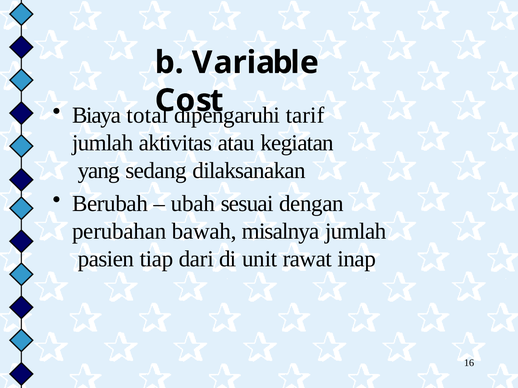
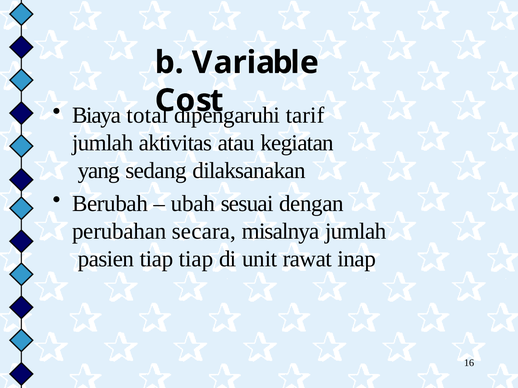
bawah: bawah -> secara
tiap dari: dari -> tiap
